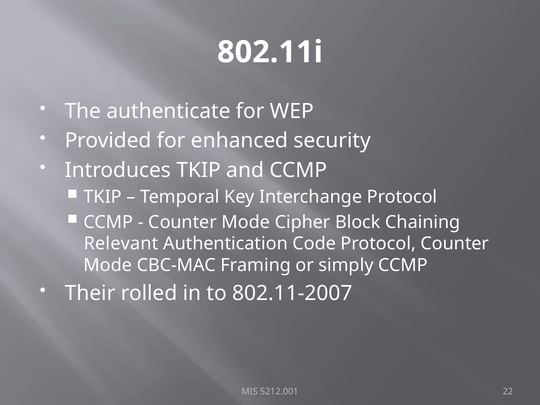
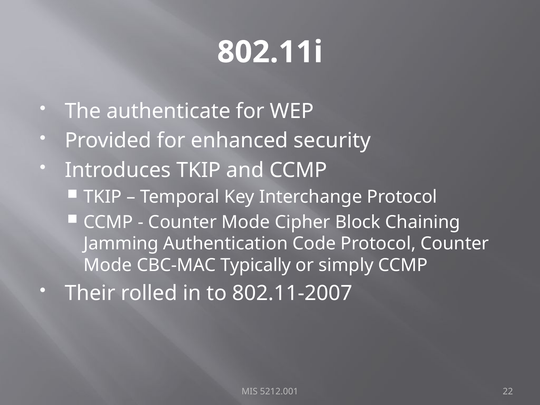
Relevant: Relevant -> Jamming
Framing: Framing -> Typically
